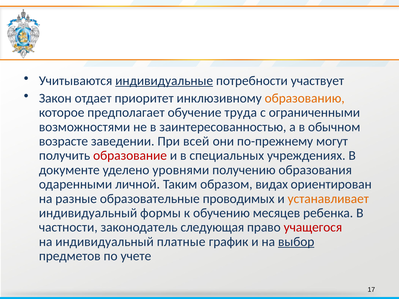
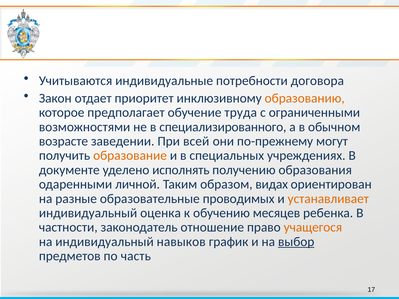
индивидуальные underline: present -> none
участвует: участвует -> договора
заинтересованностью: заинтересованностью -> специализированного
образование colour: red -> orange
уровнями: уровнями -> исполнять
формы: формы -> оценка
следующая: следующая -> отношение
учащегося colour: red -> orange
платные: платные -> навыков
учете: учете -> часть
